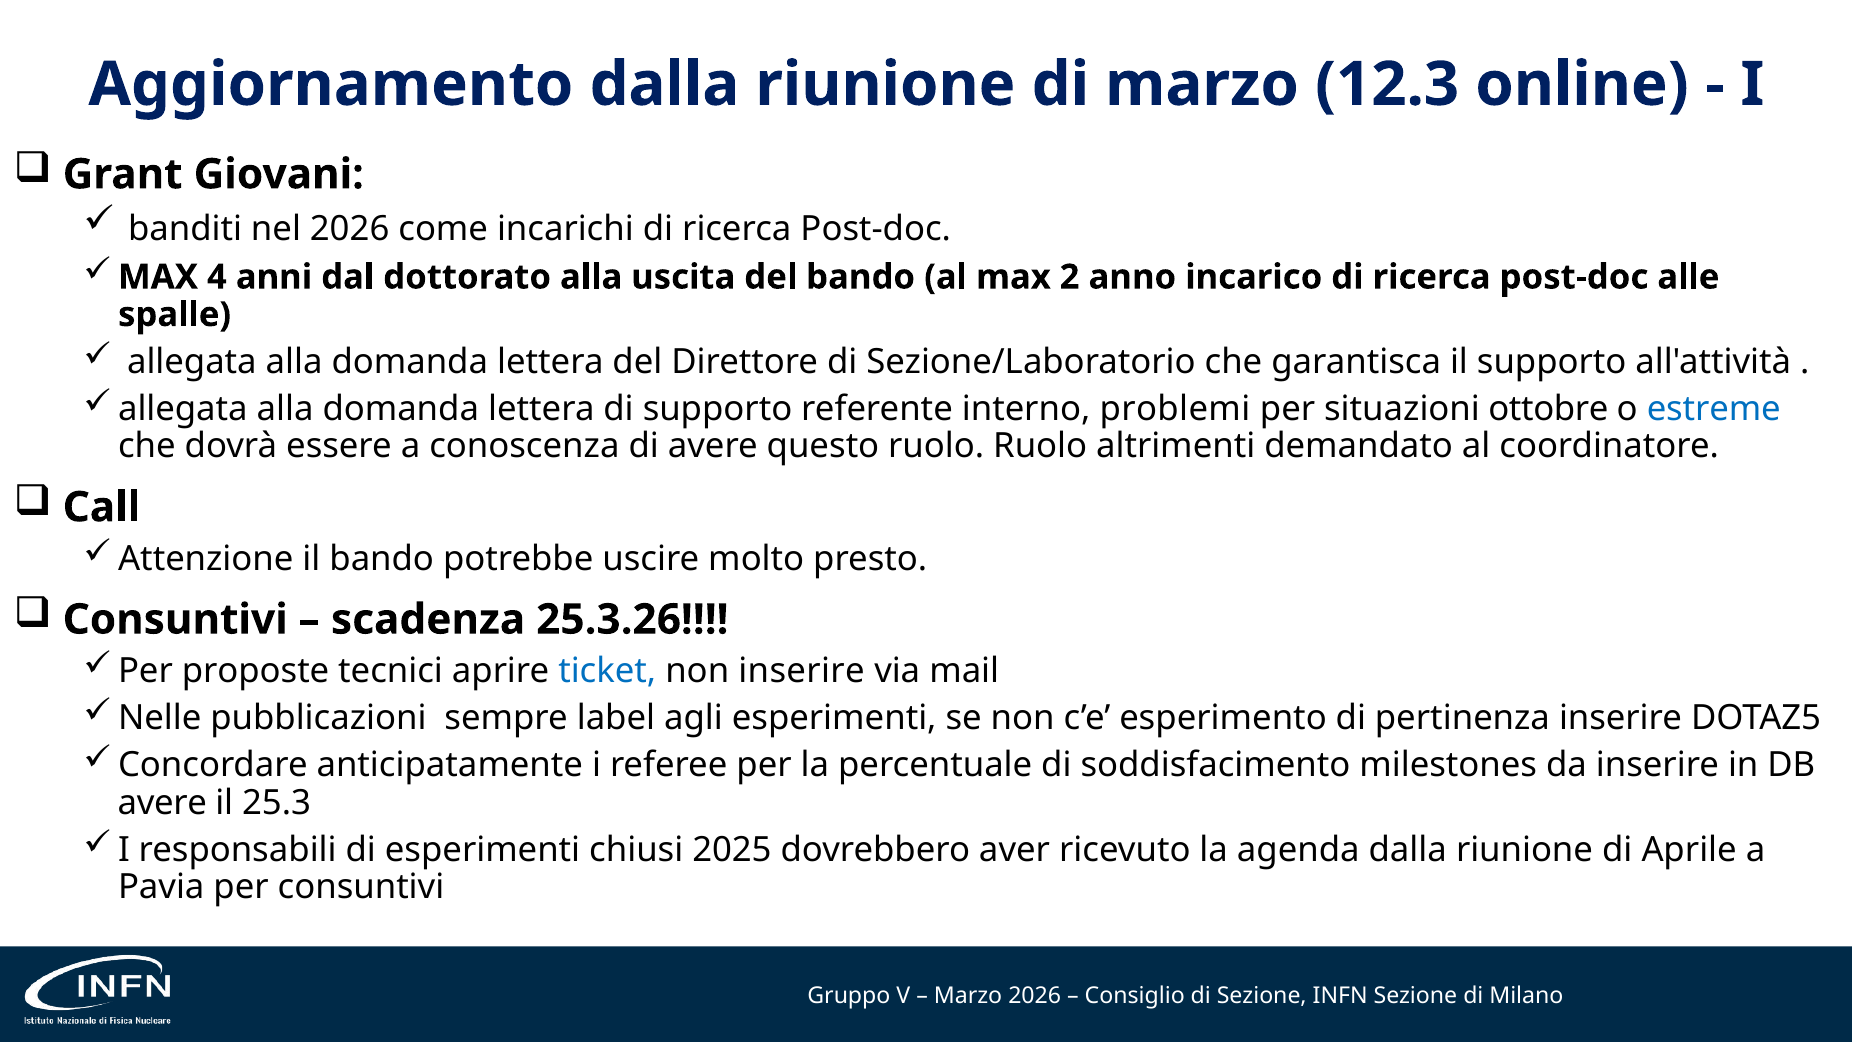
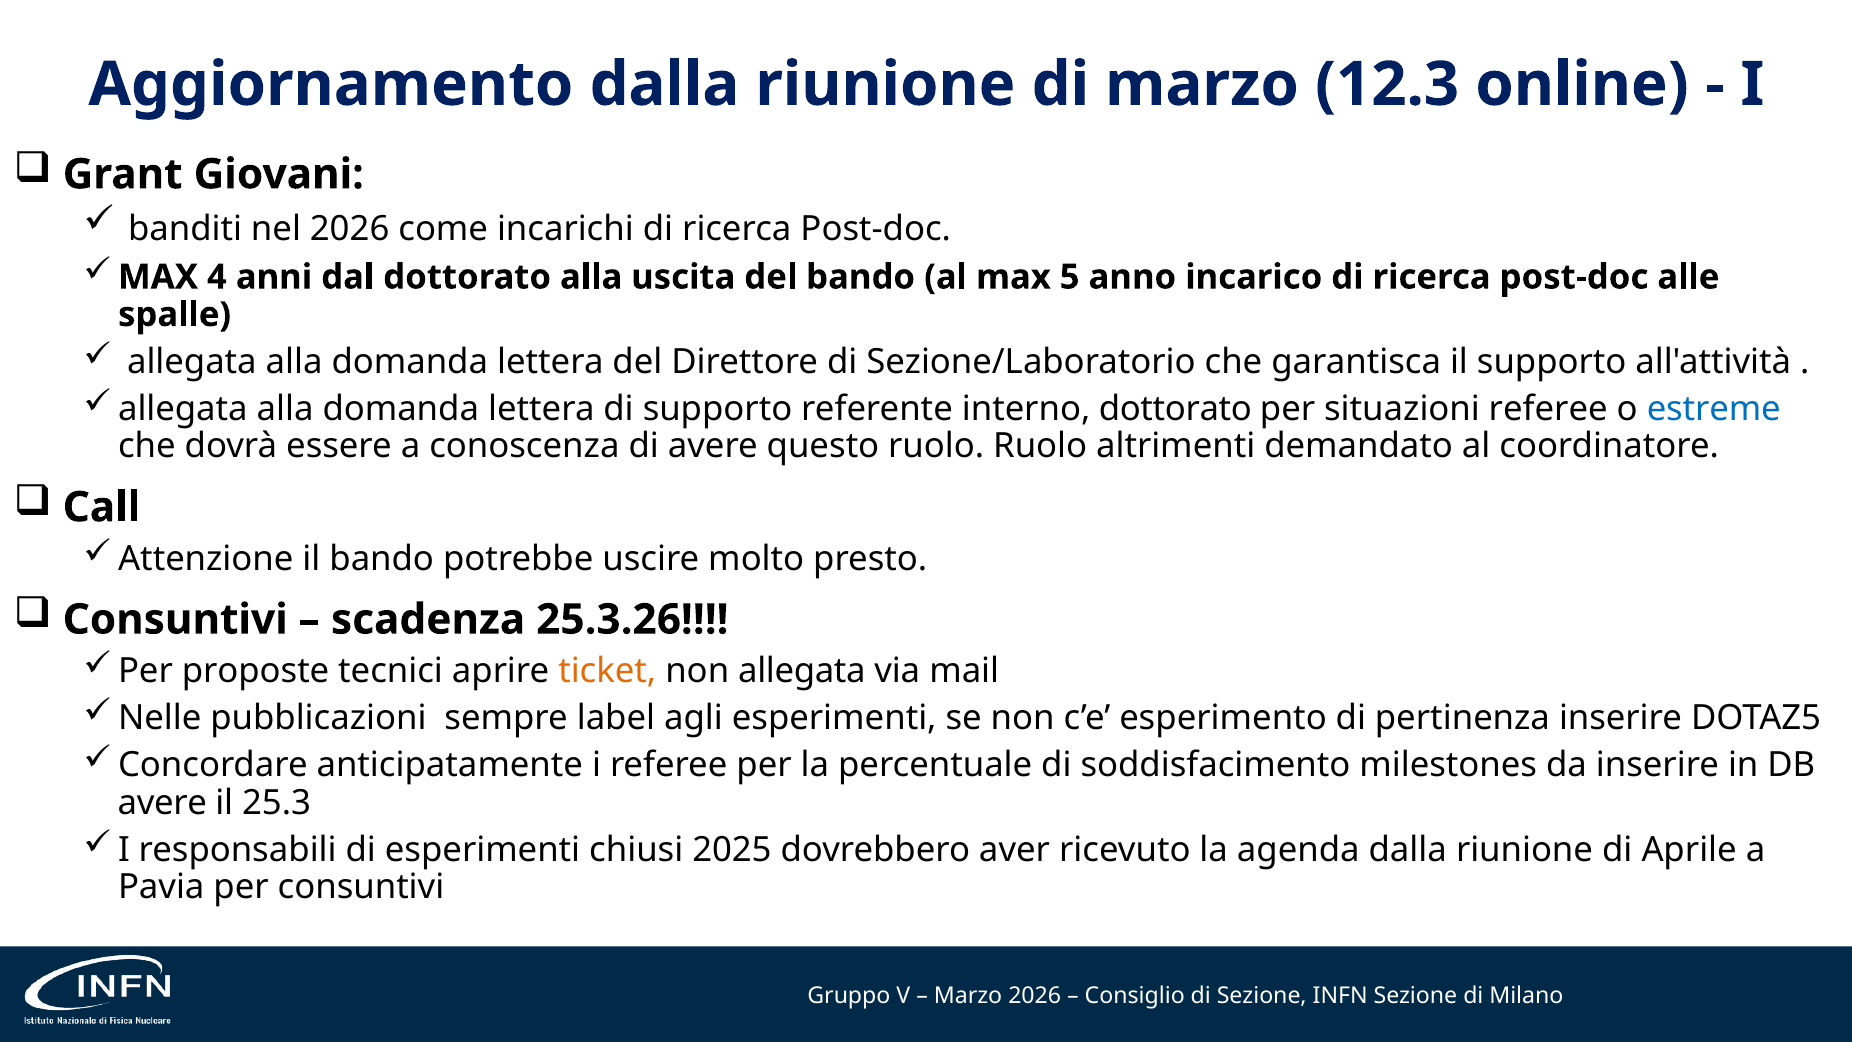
2: 2 -> 5
interno problemi: problemi -> dottorato
situazioni ottobre: ottobre -> referee
ticket colour: blue -> orange
non inserire: inserire -> allegata
